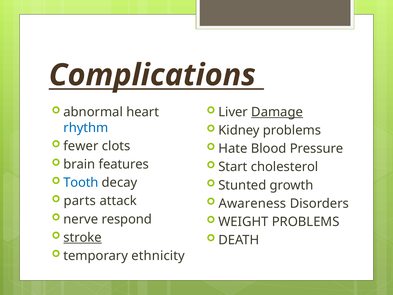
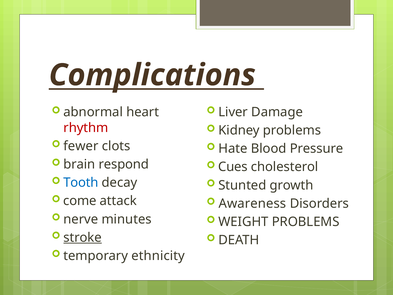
Damage underline: present -> none
rhythm colour: blue -> red
features: features -> respond
Start: Start -> Cues
parts: parts -> come
respond: respond -> minutes
